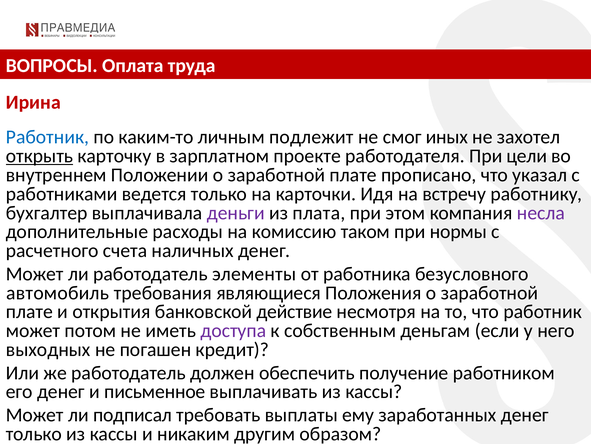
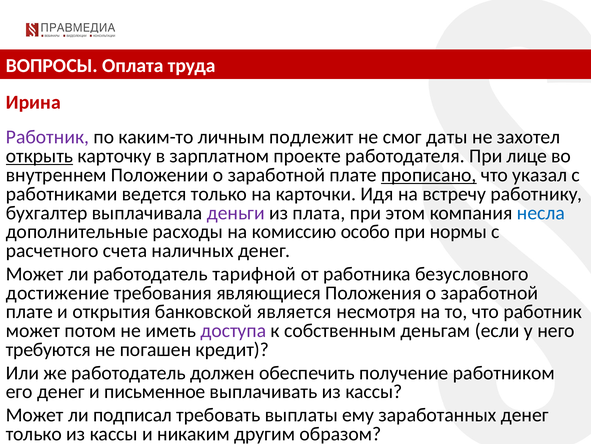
Работник at (47, 137) colour: blue -> purple
иных: иных -> даты
цели: цели -> лице
прописано underline: none -> present
несла colour: purple -> blue
таком: таком -> особо
элементы: элементы -> тарифной
автомобиль: автомобиль -> достижение
действие: действие -> является
выходных: выходных -> требуются
